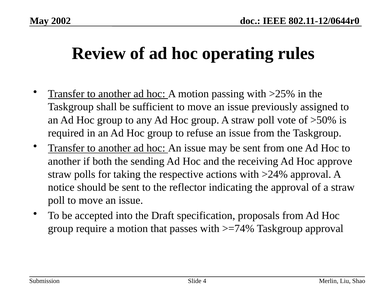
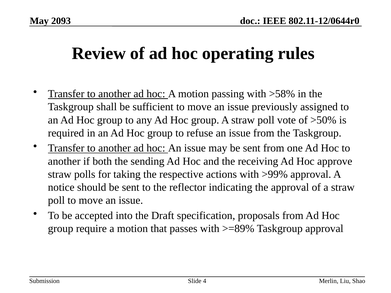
2002: 2002 -> 2093
>25%: >25% -> >58%
>24%: >24% -> >99%
>=74%: >=74% -> >=89%
